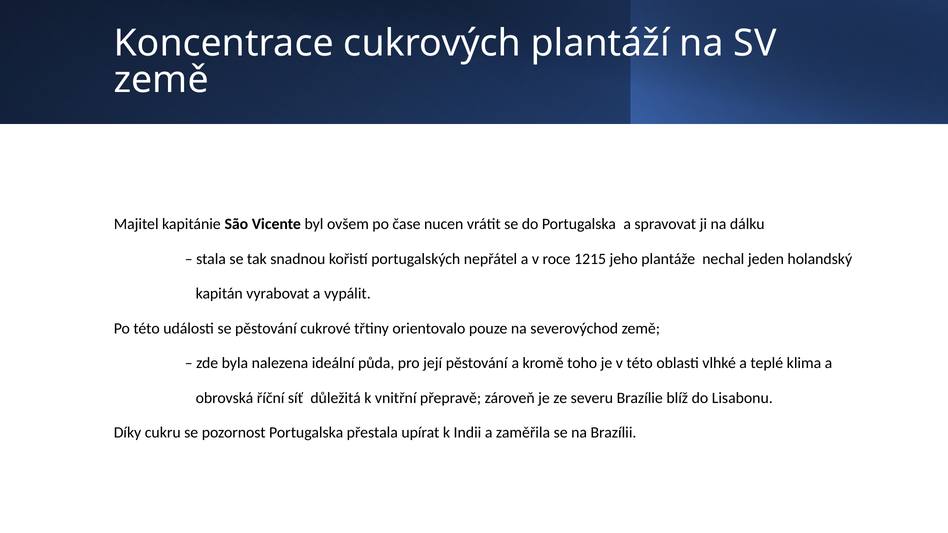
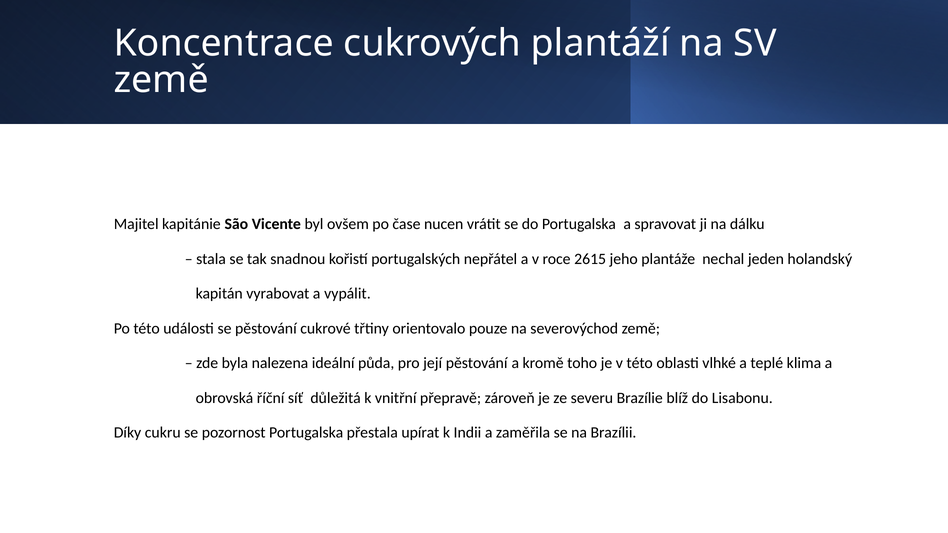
1215: 1215 -> 2615
